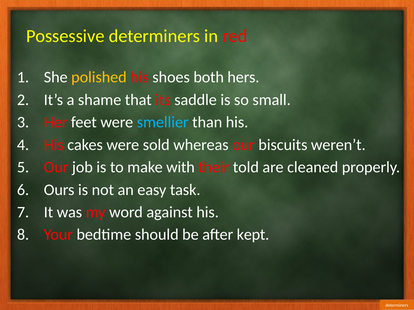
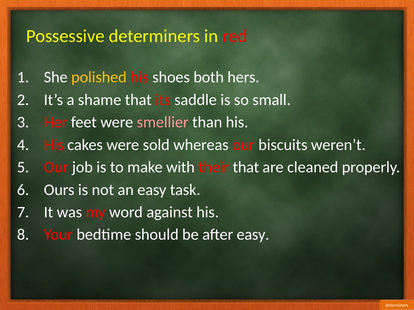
smellier colour: light blue -> pink
their told: told -> that
after kept: kept -> easy
